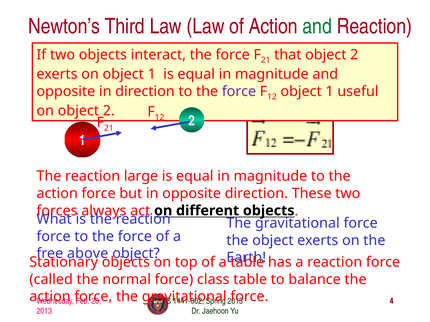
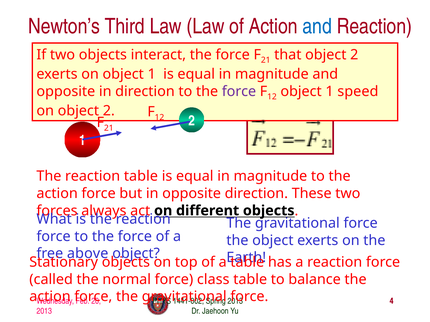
and at (317, 27) colour: green -> blue
useful: useful -> speed
reaction large: large -> table
